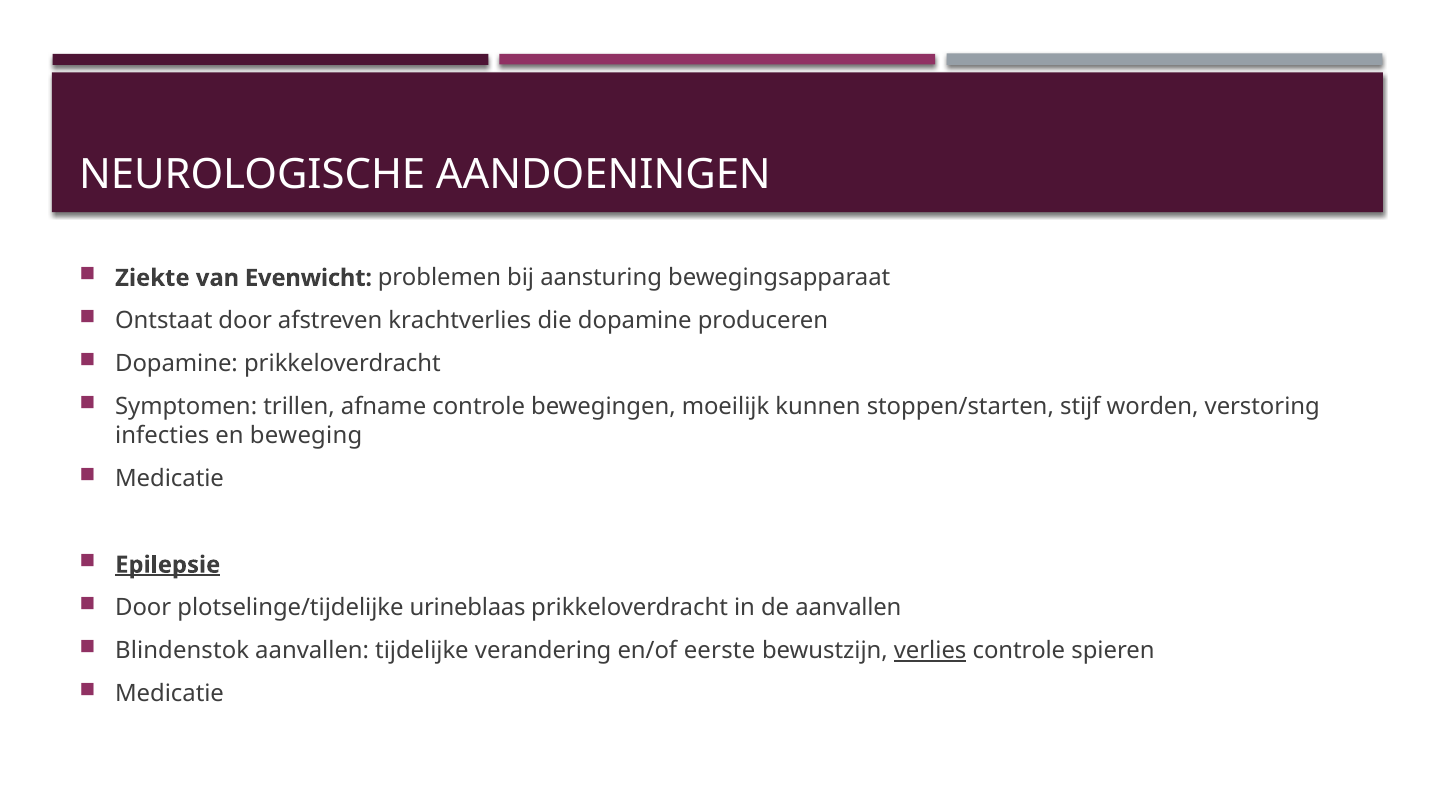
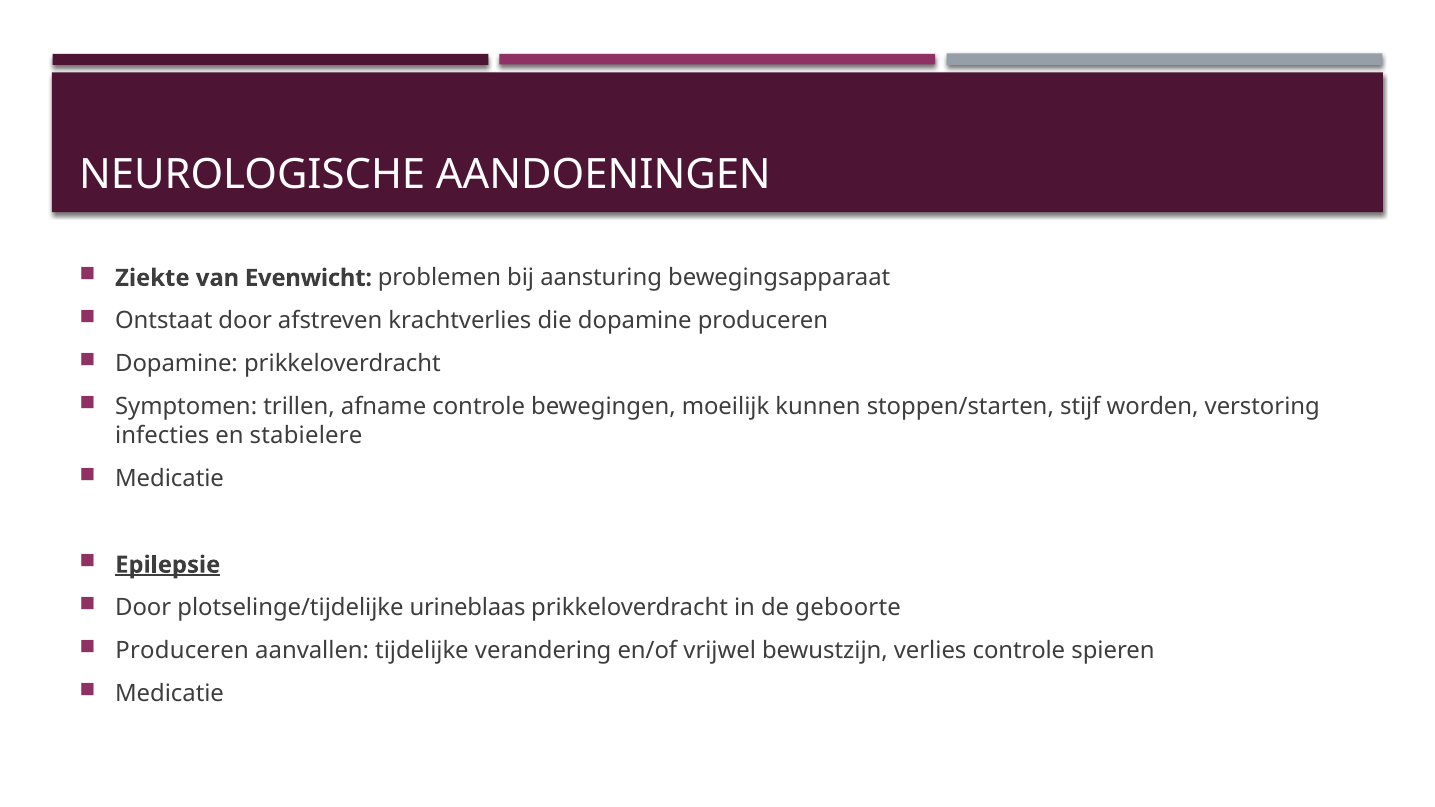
beweging: beweging -> stabielere
de aanvallen: aanvallen -> geboorte
Blindenstok at (182, 651): Blindenstok -> Produceren
eerste: eerste -> vrijwel
verlies underline: present -> none
